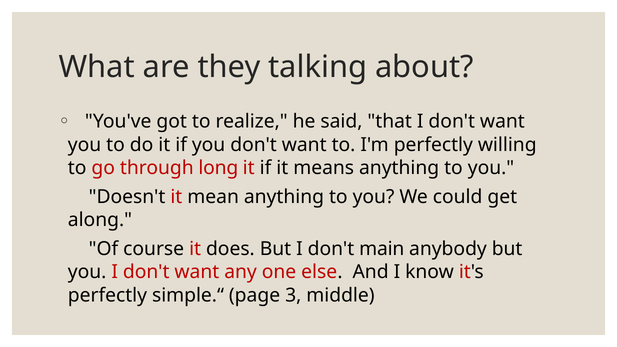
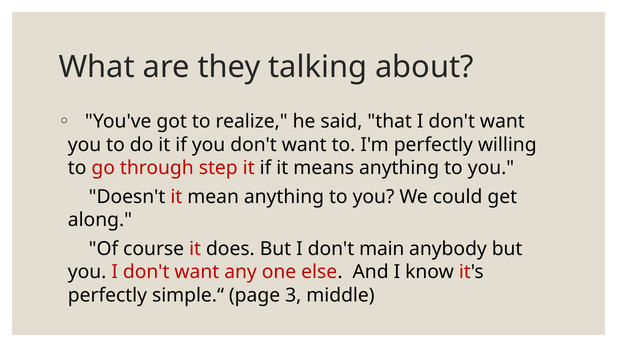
long: long -> step
